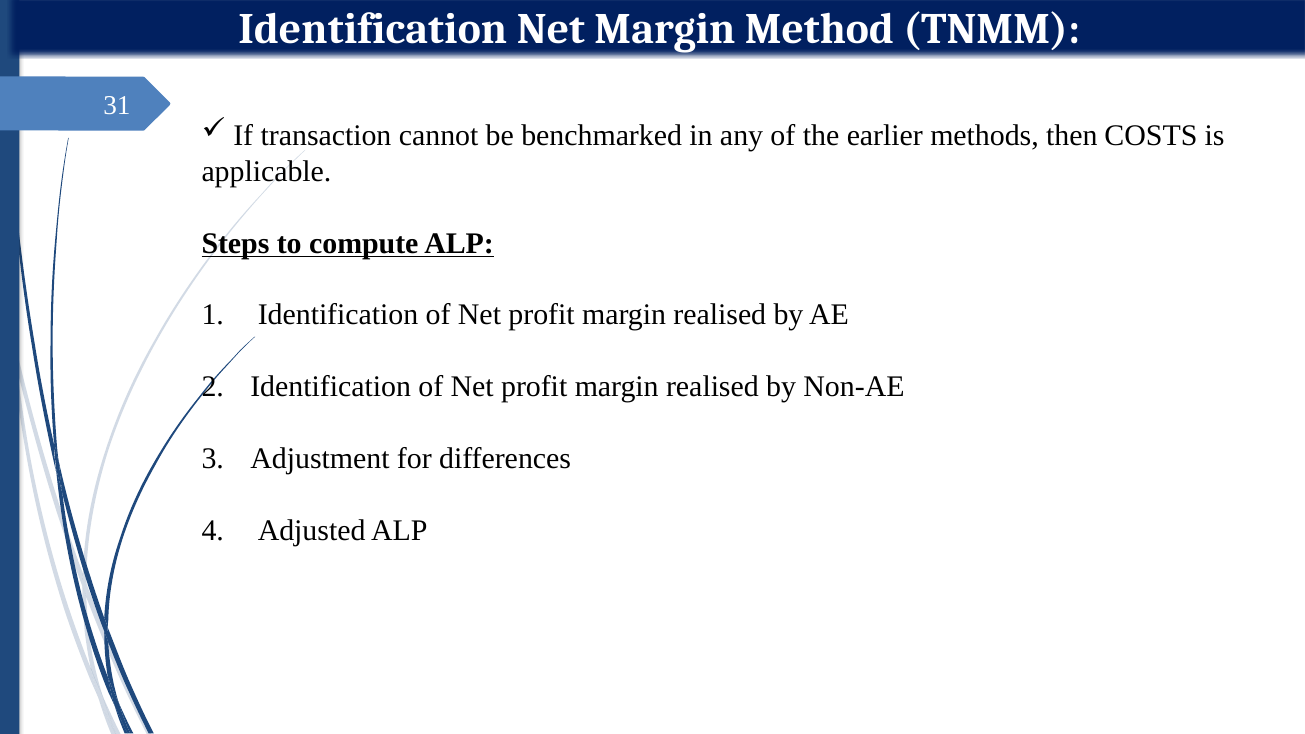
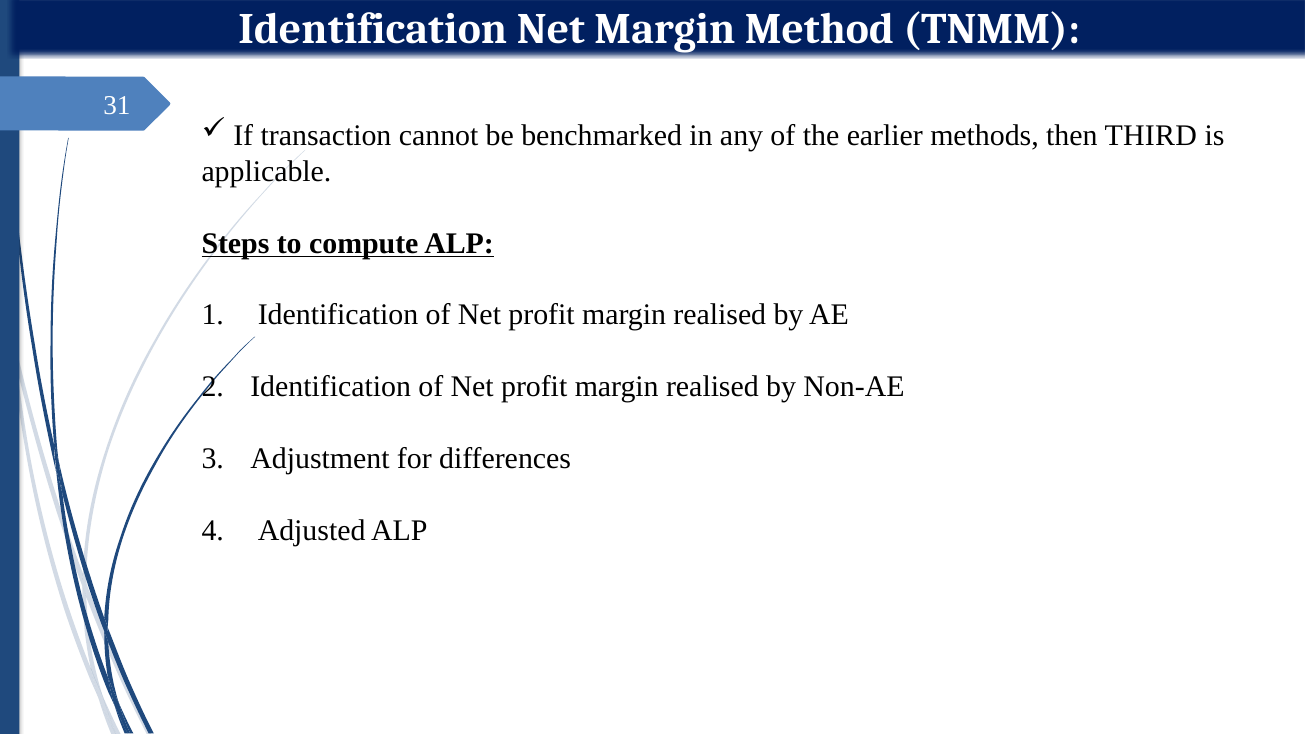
COSTS: COSTS -> THIRD
